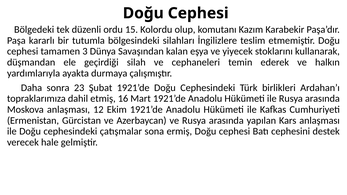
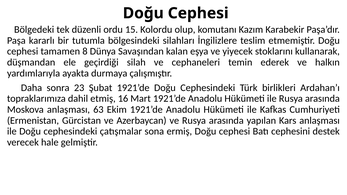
3: 3 -> 8
12: 12 -> 63
